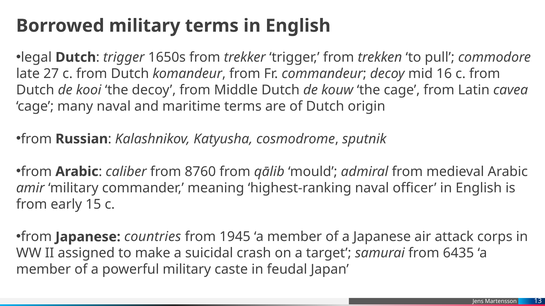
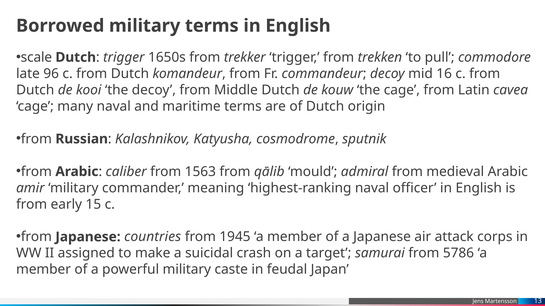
legal: legal -> scale
27: 27 -> 96
8760: 8760 -> 1563
6435: 6435 -> 5786
